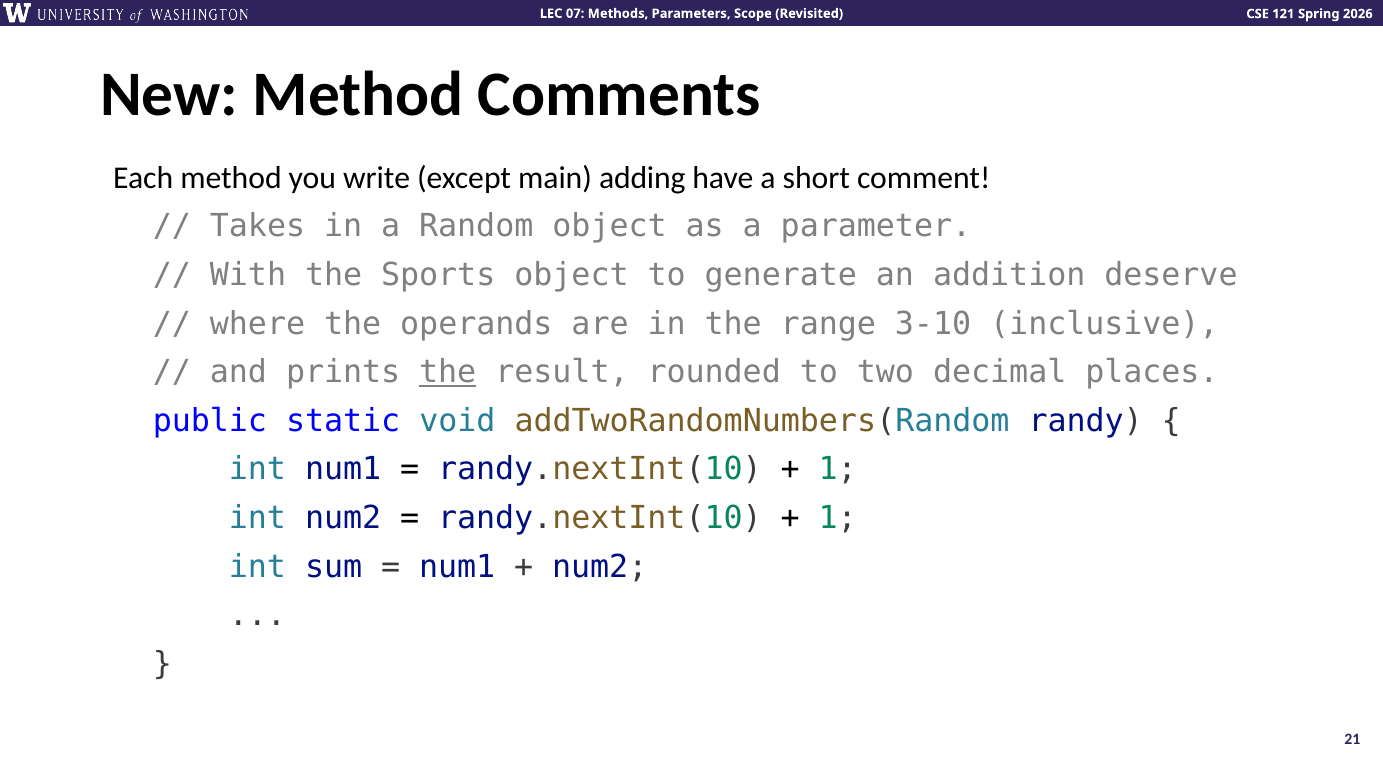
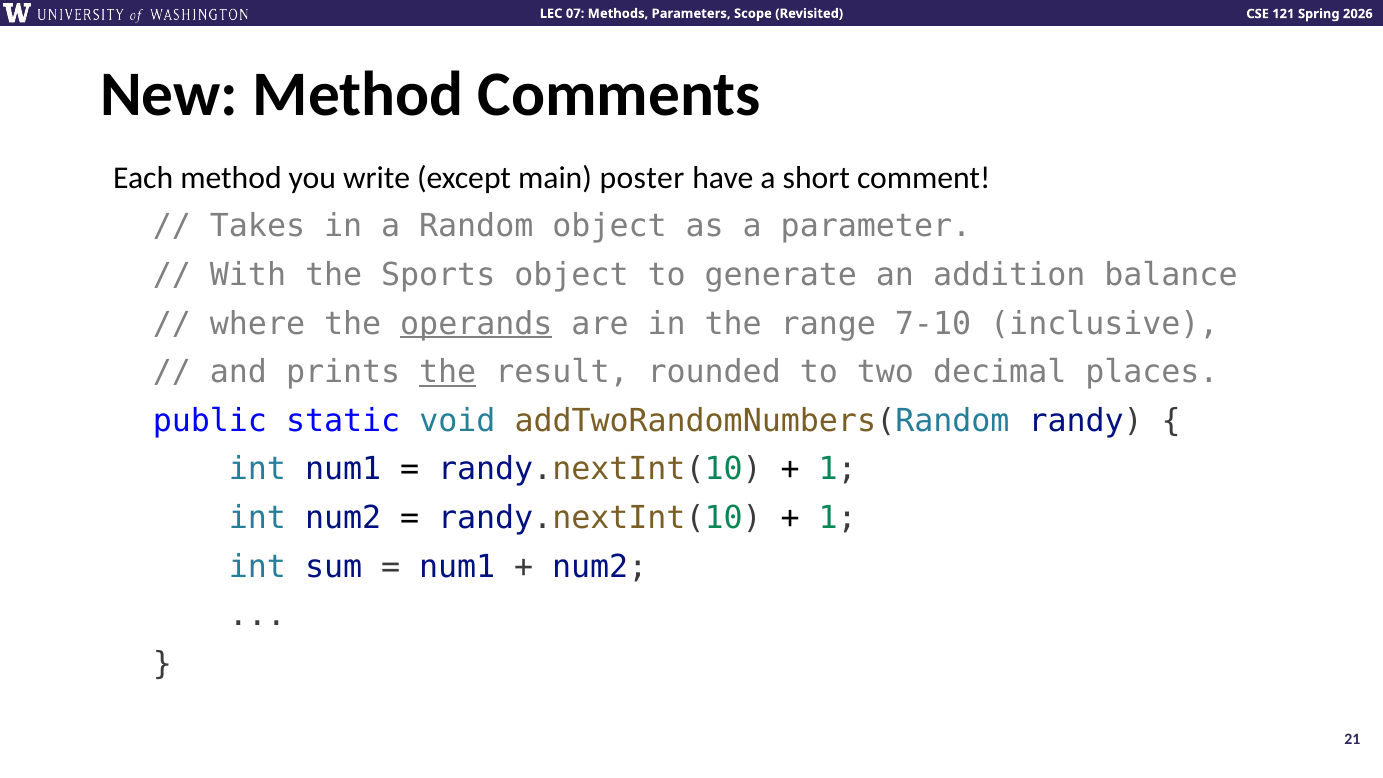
adding: adding -> poster
deserve: deserve -> balance
operands underline: none -> present
3-10: 3-10 -> 7-10
